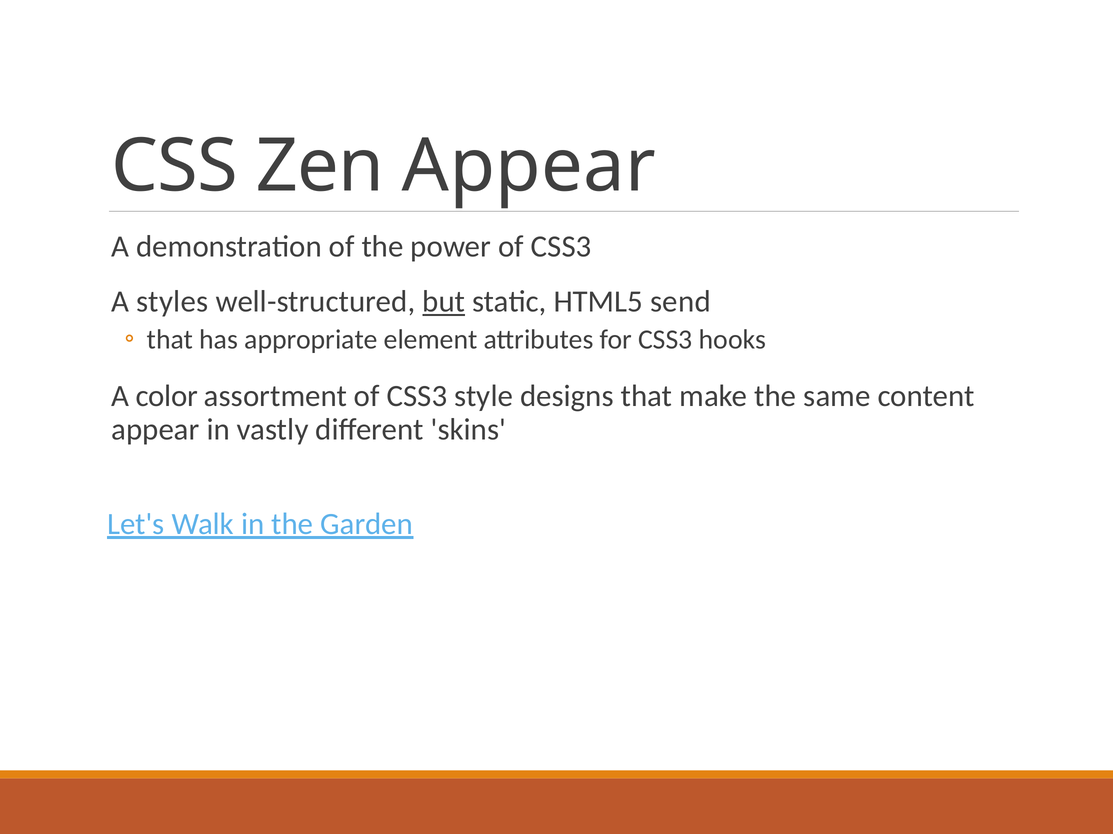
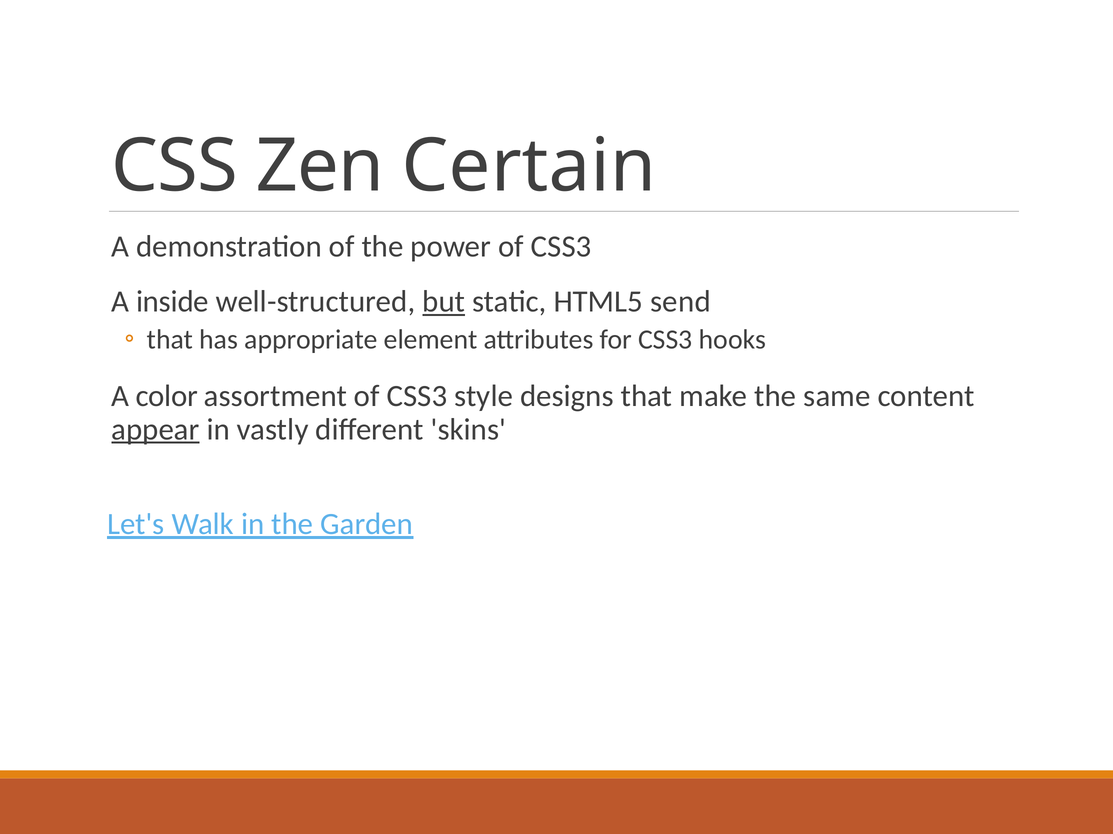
Zen Appear: Appear -> Certain
styles: styles -> inside
appear at (155, 430) underline: none -> present
